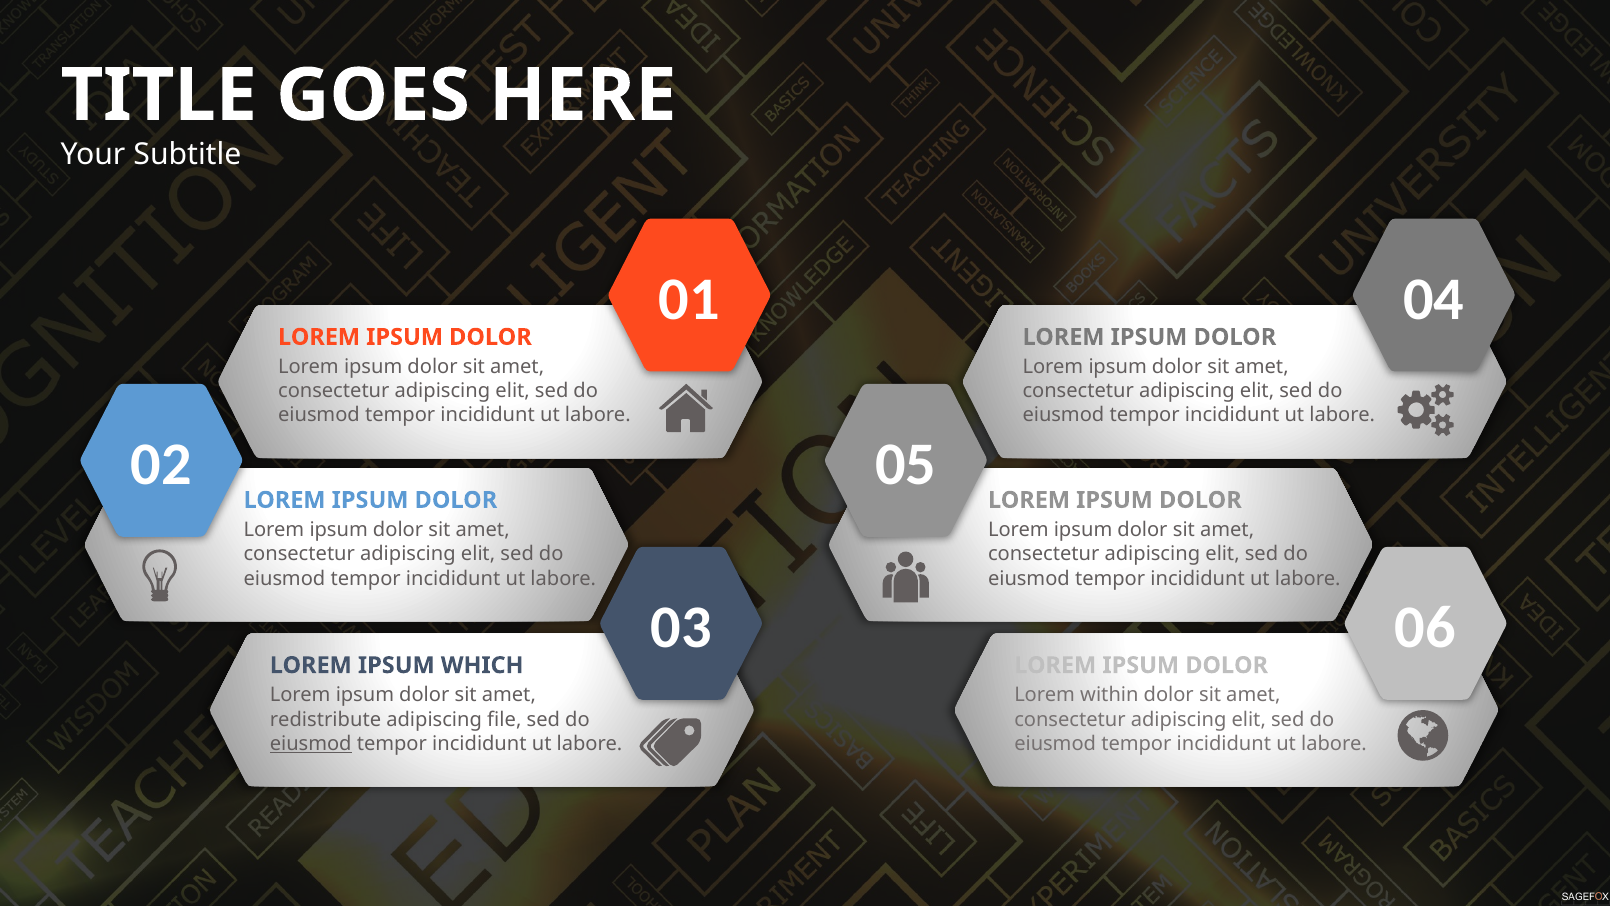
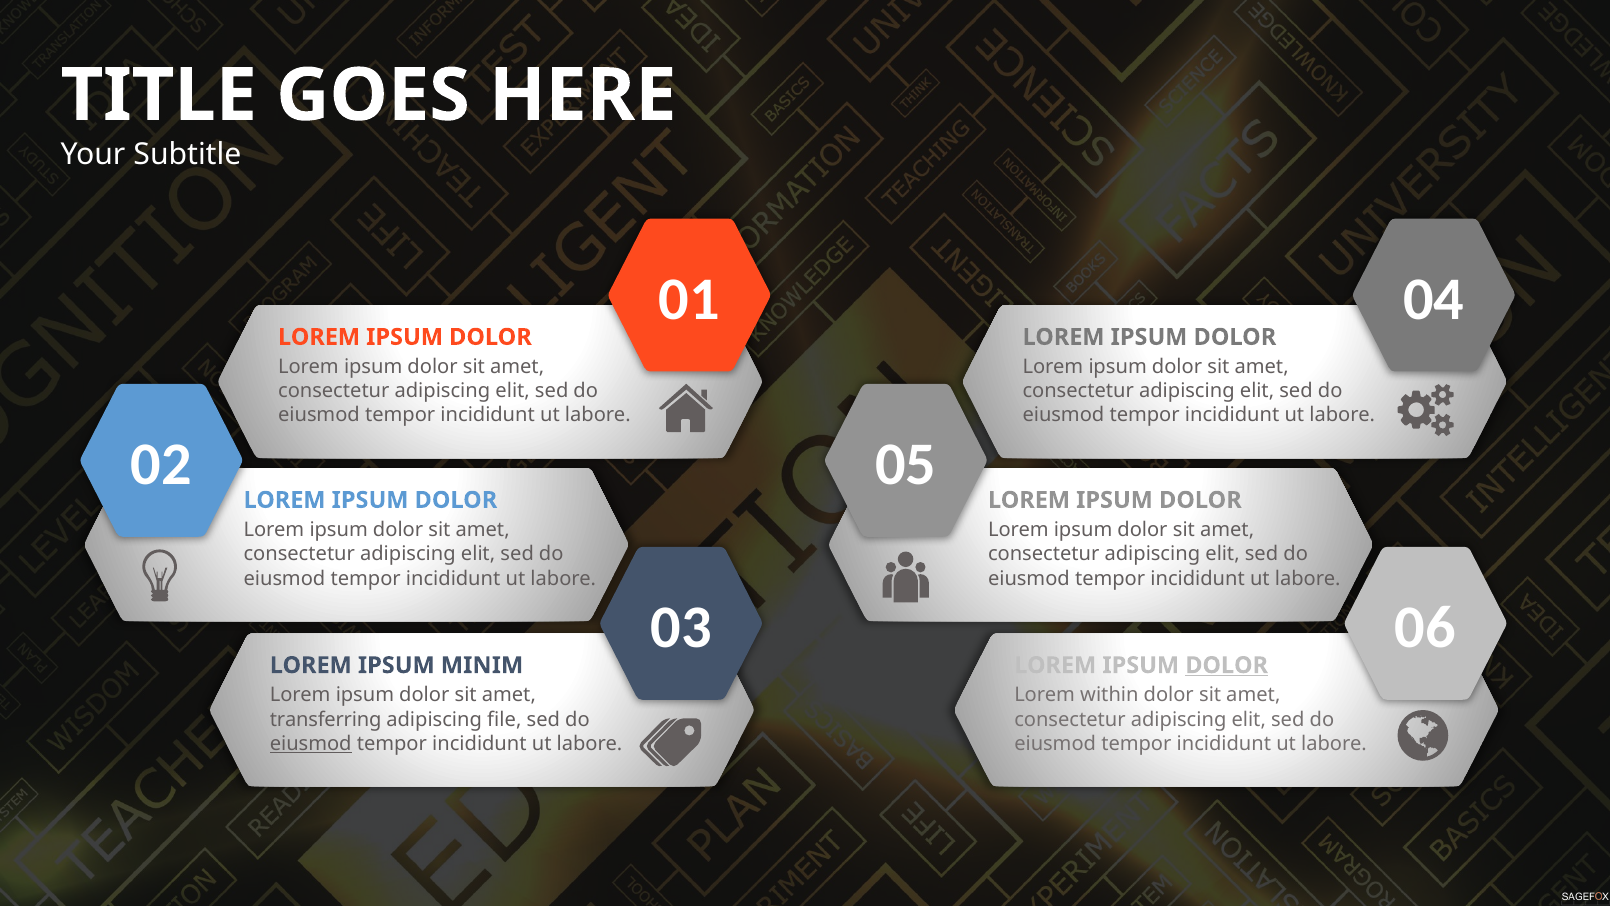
WHICH: WHICH -> MINIM
DOLOR at (1227, 665) underline: none -> present
redistribute: redistribute -> transferring
